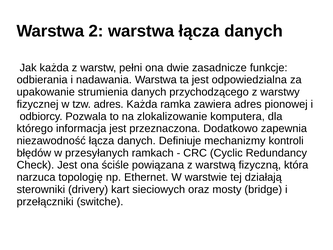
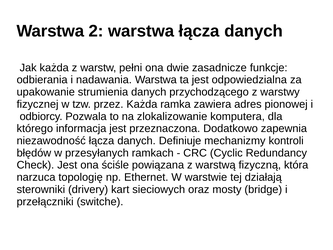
tzw adres: adres -> przez
